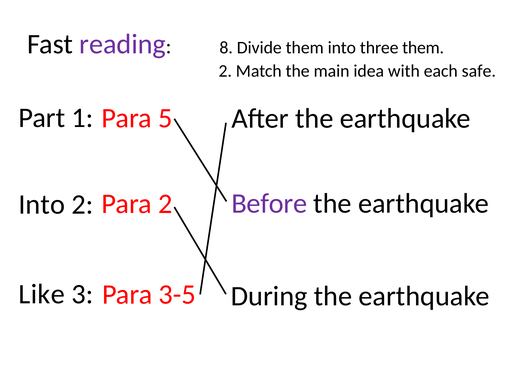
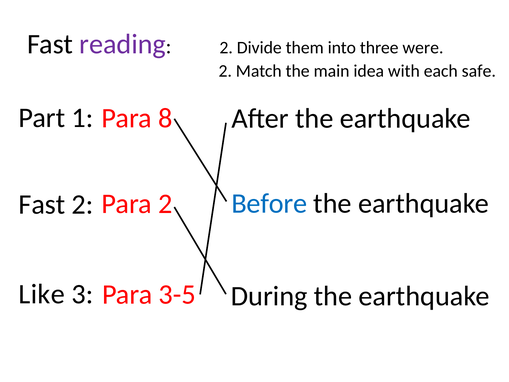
8 at (226, 47): 8 -> 2
three them: them -> were
5: 5 -> 8
Before colour: purple -> blue
Into at (42, 204): Into -> Fast
